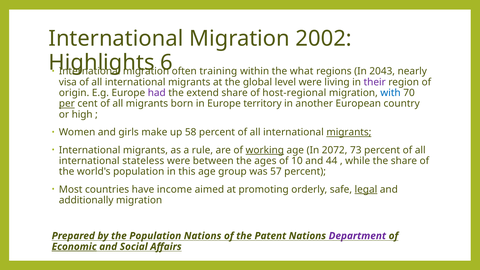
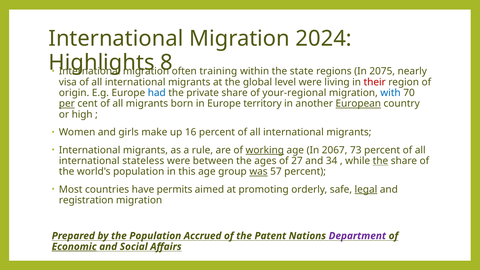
2002: 2002 -> 2024
6: 6 -> 8
what: what -> state
2043: 2043 -> 2075
their colour: purple -> red
had colour: purple -> blue
extend: extend -> private
host-regional: host-regional -> your-regional
European underline: none -> present
58: 58 -> 16
migrants at (349, 132) underline: present -> none
2072: 2072 -> 2067
10: 10 -> 27
44: 44 -> 34
the at (380, 161) underline: none -> present
was underline: none -> present
income: income -> permits
additionally: additionally -> registration
Population Nations: Nations -> Accrued
